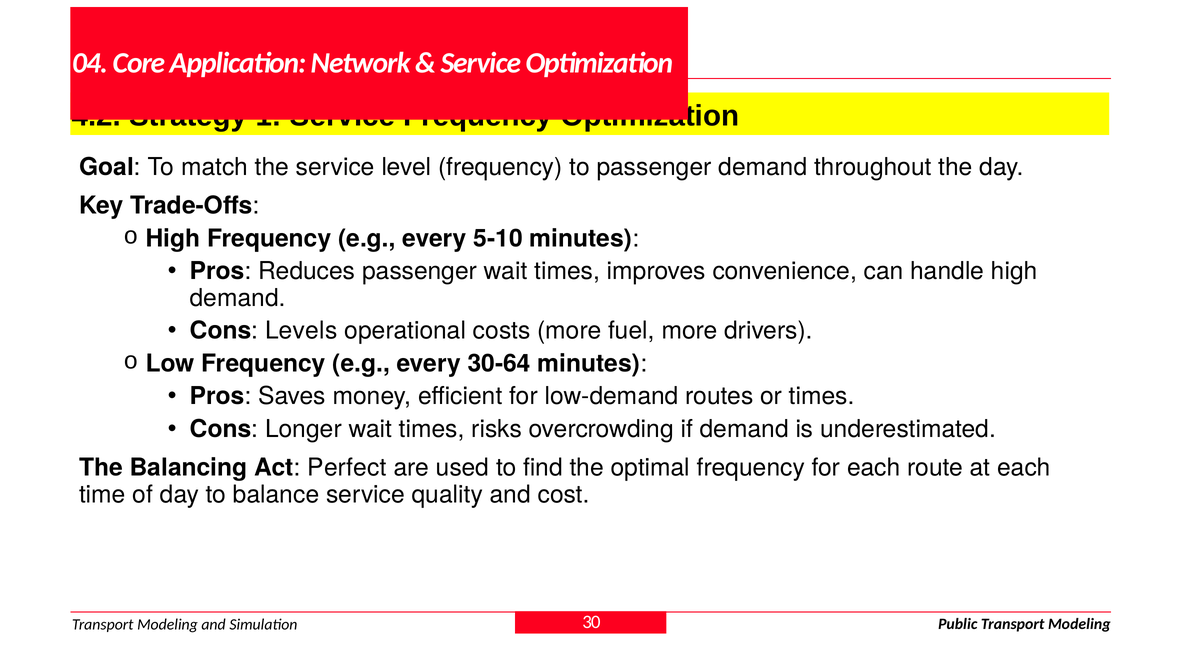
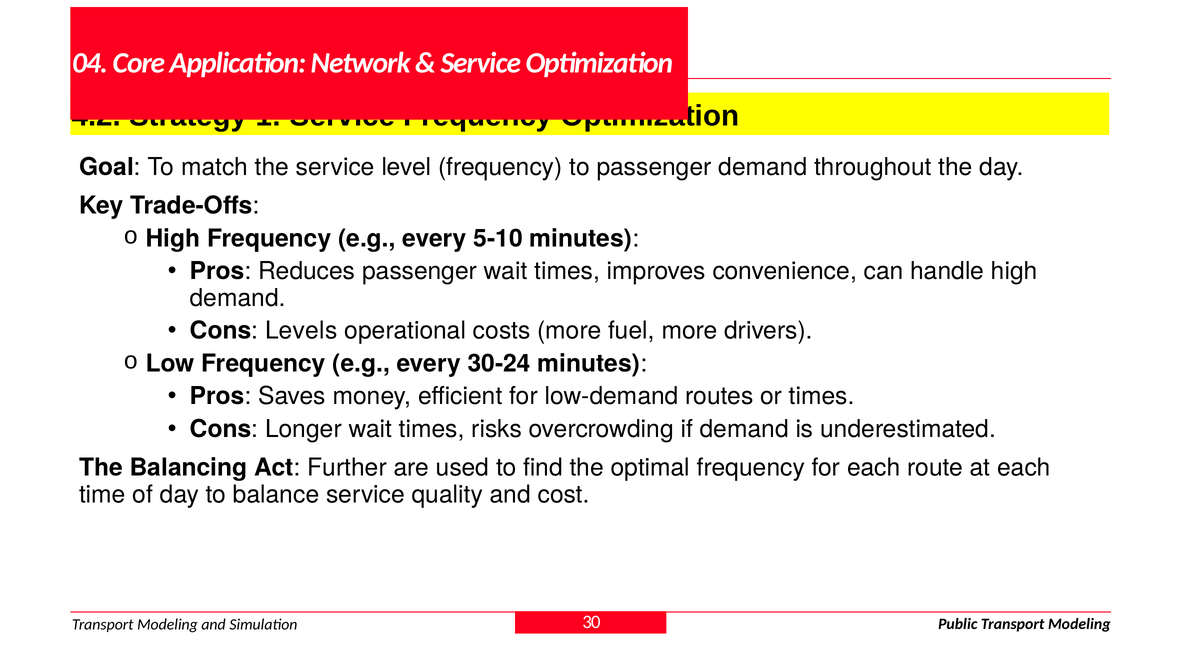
30-64: 30-64 -> 30-24
Perfect: Perfect -> Further
